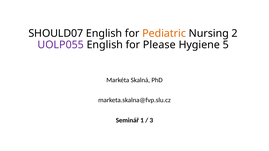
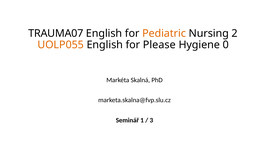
SHOULD07: SHOULD07 -> TRAUMA07
UOLP055 colour: purple -> orange
5: 5 -> 0
